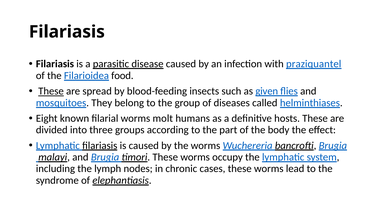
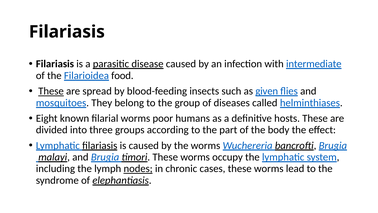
praziquantel: praziquantel -> intermediate
molt: molt -> poor
nodes underline: none -> present
